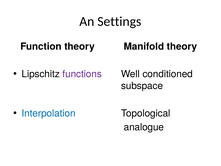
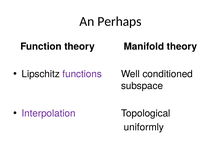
Settings: Settings -> Perhaps
Interpolation colour: blue -> purple
analogue: analogue -> uniformly
